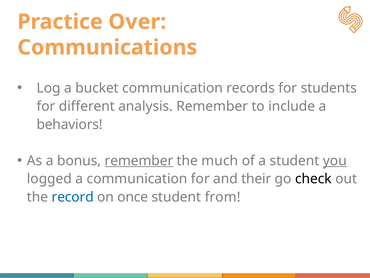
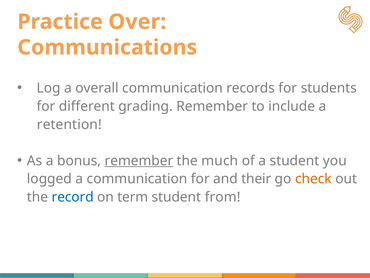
bucket: bucket -> overall
analysis: analysis -> grading
behaviors: behaviors -> retention
you underline: present -> none
check colour: black -> orange
once: once -> term
